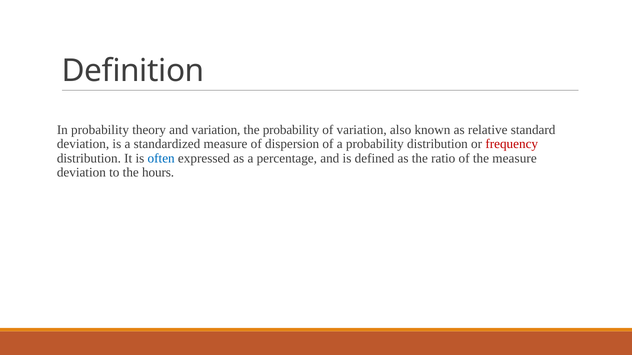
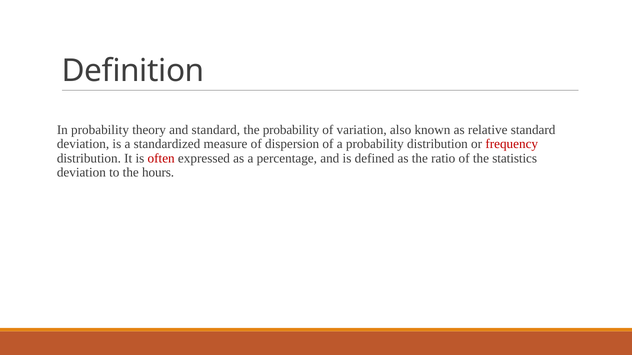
and variation: variation -> standard
often colour: blue -> red
the measure: measure -> statistics
